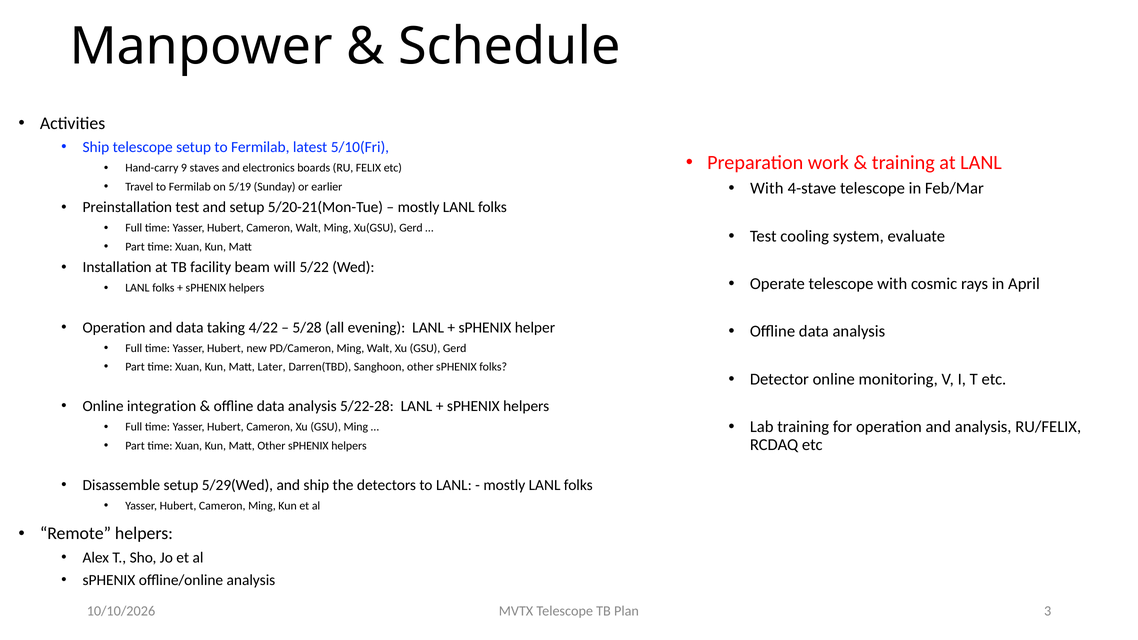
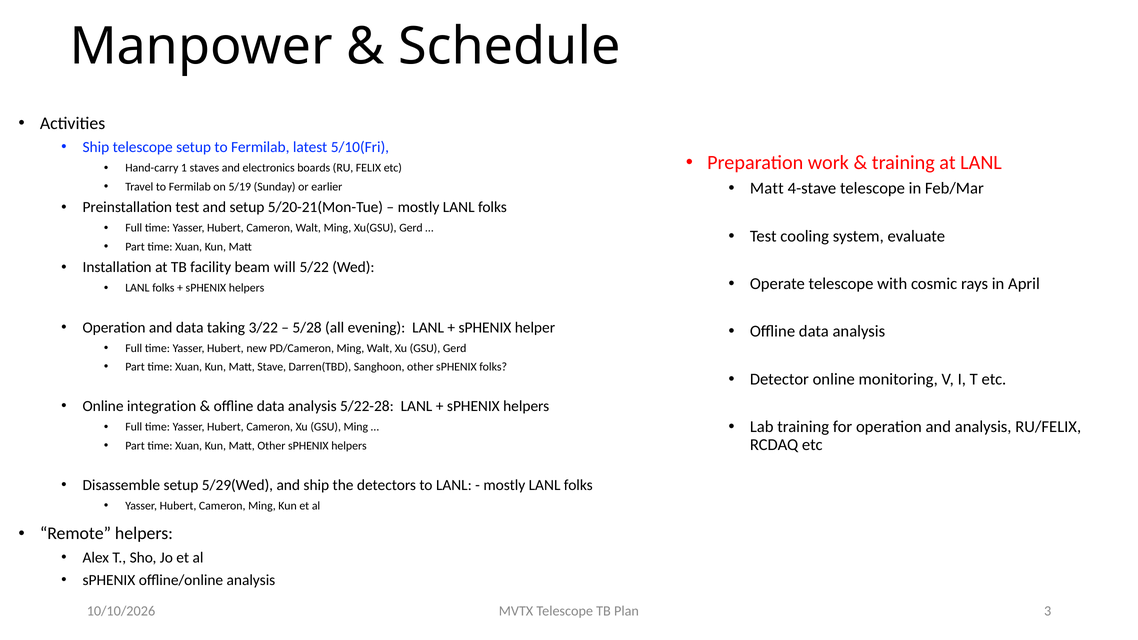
9: 9 -> 1
With at (767, 189): With -> Matt
4/22: 4/22 -> 3/22
Later: Later -> Stave
